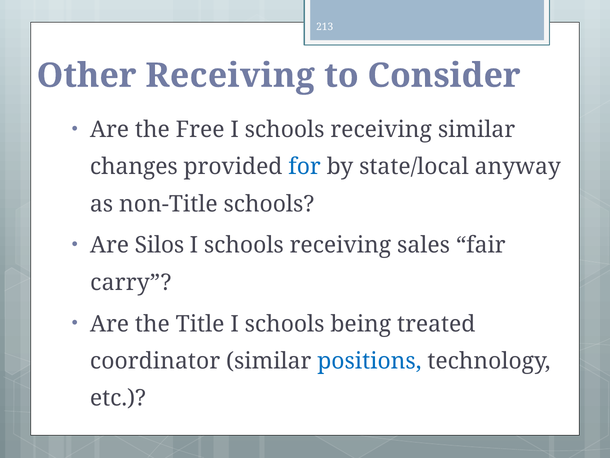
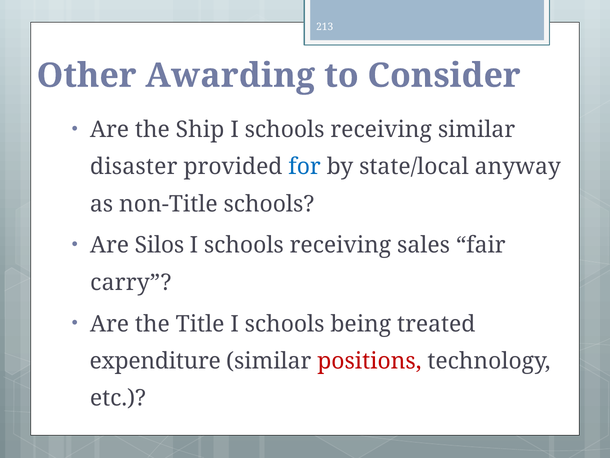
Other Receiving: Receiving -> Awarding
Free: Free -> Ship
changes: changes -> disaster
coordinator: coordinator -> expenditure
positions colour: blue -> red
